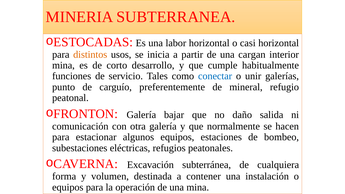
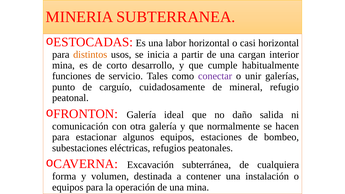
conectar colour: blue -> purple
preferentemente: preferentemente -> cuidadosamente
bajar: bajar -> ideal
